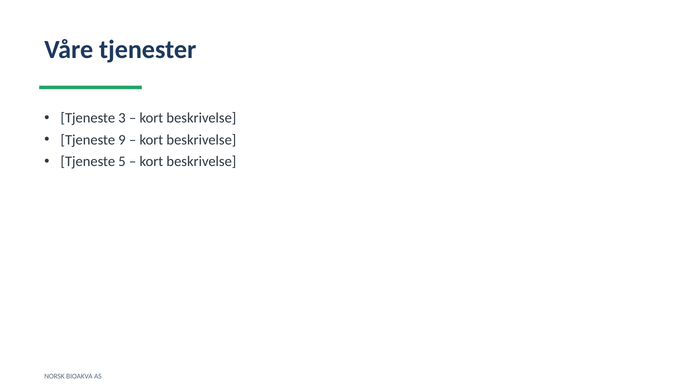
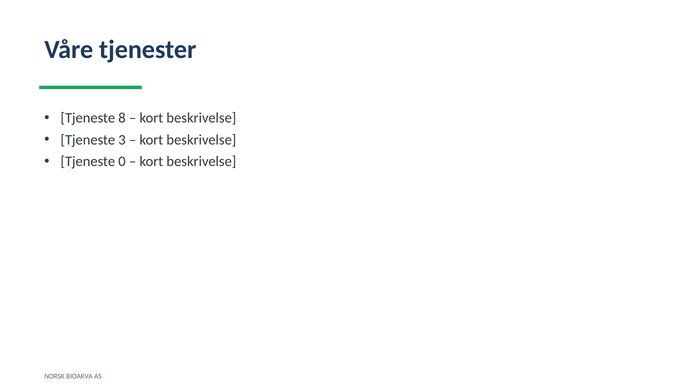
3: 3 -> 8
9: 9 -> 3
5: 5 -> 0
